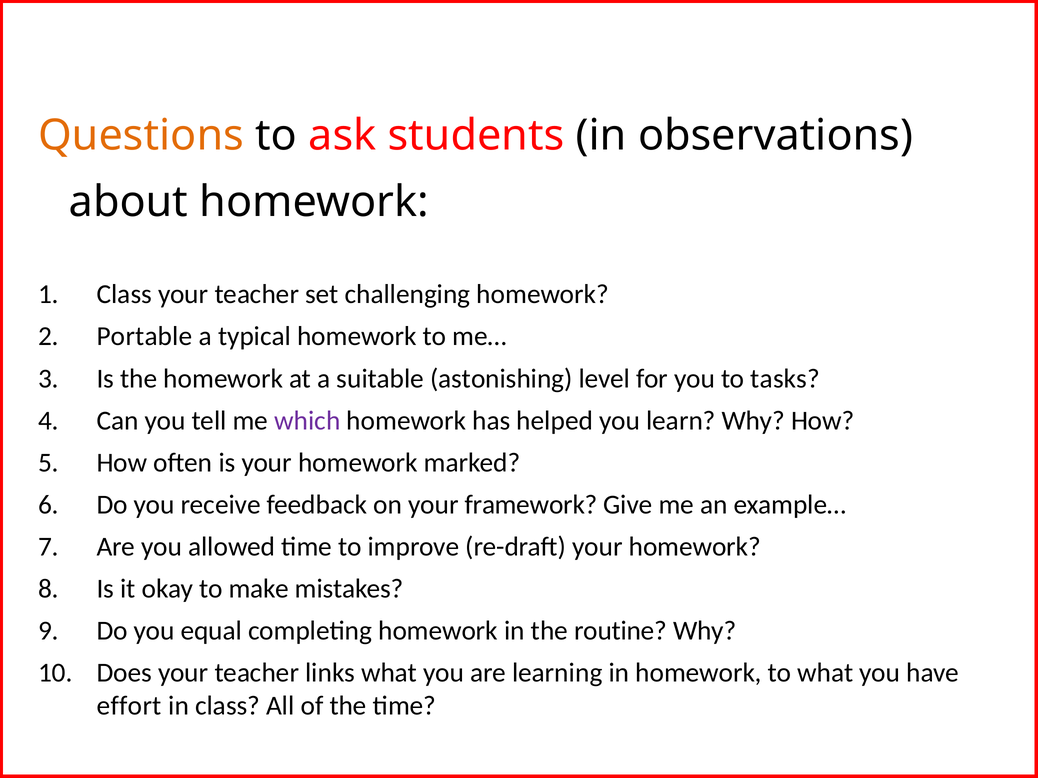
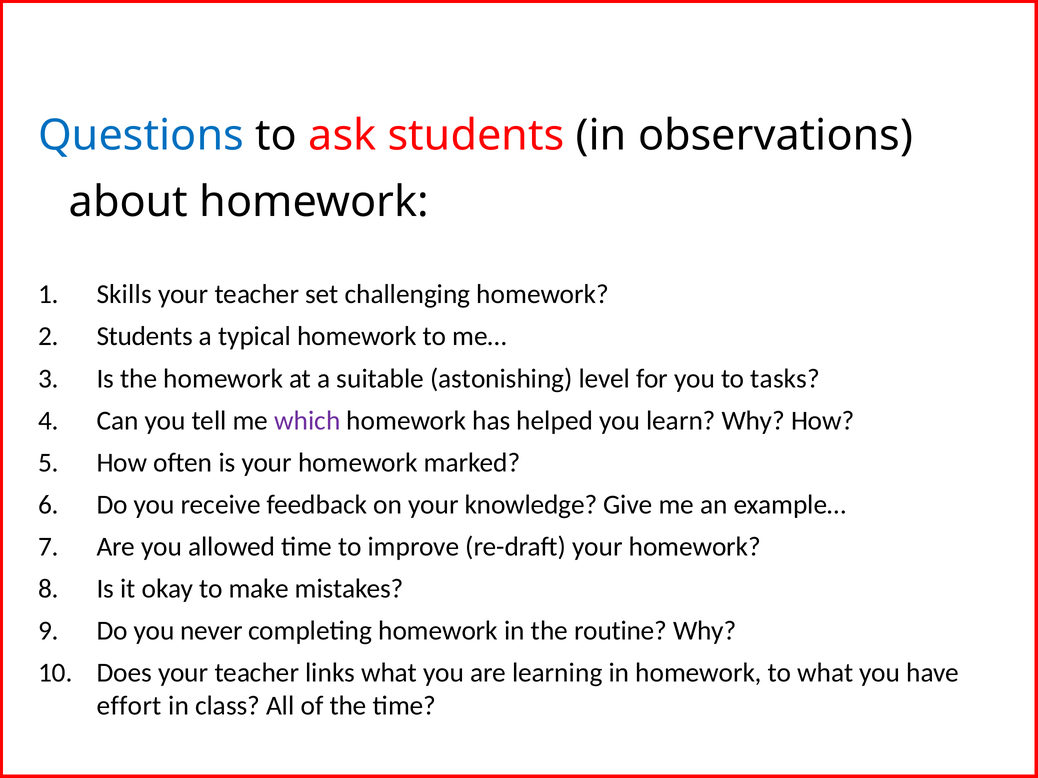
Questions colour: orange -> blue
Class at (124, 295): Class -> Skills
Portable at (145, 337): Portable -> Students
framework: framework -> knowledge
equal: equal -> never
